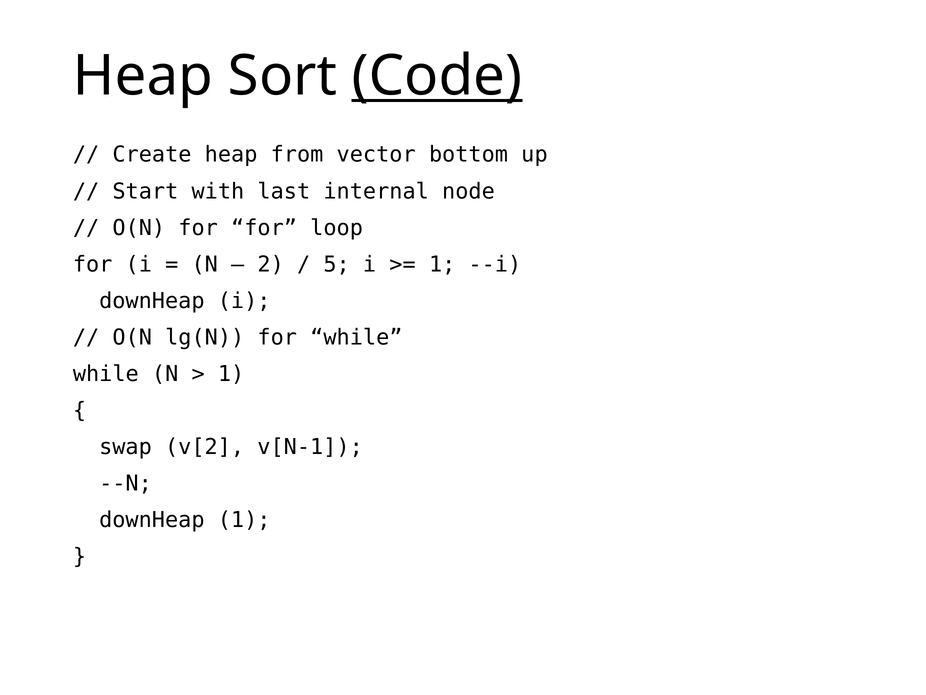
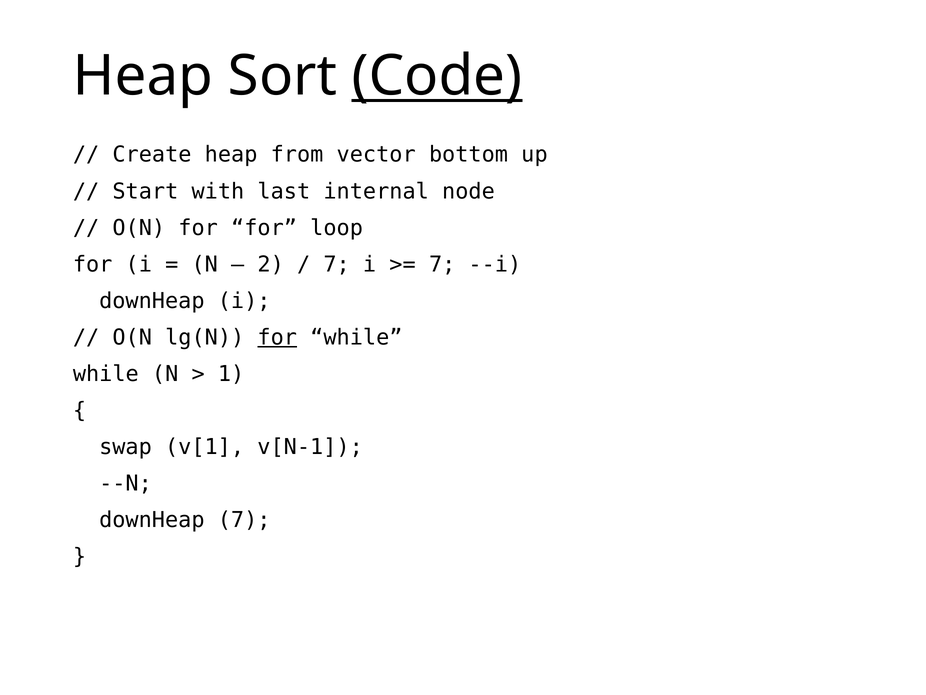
5 at (337, 264): 5 -> 7
1 at (442, 264): 1 -> 7
for at (277, 337) underline: none -> present
v[2: v[2 -> v[1
downHeap 1: 1 -> 7
